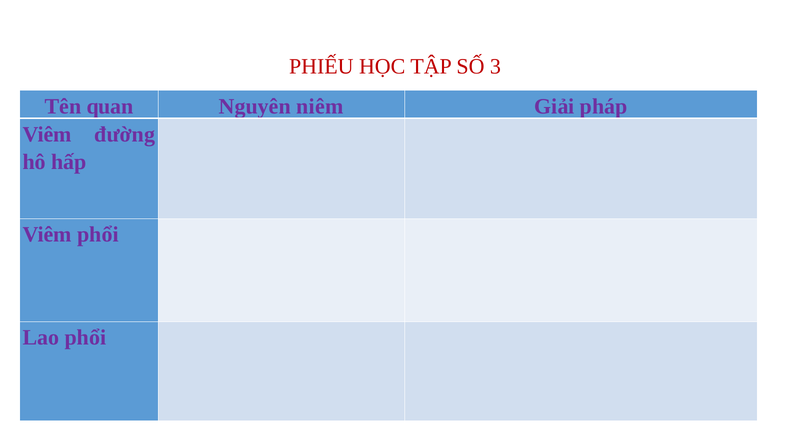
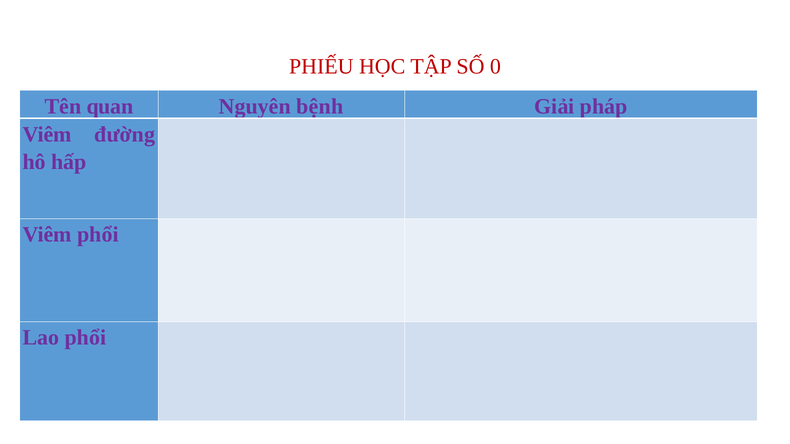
3: 3 -> 0
niêm: niêm -> bệnh
